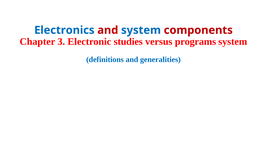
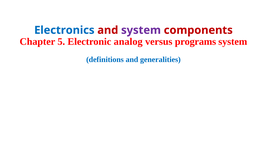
system at (141, 30) colour: blue -> purple
3: 3 -> 5
studies: studies -> analog
